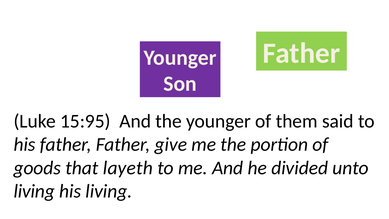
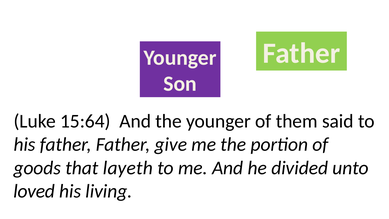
15:95: 15:95 -> 15:64
living at (34, 191): living -> loved
